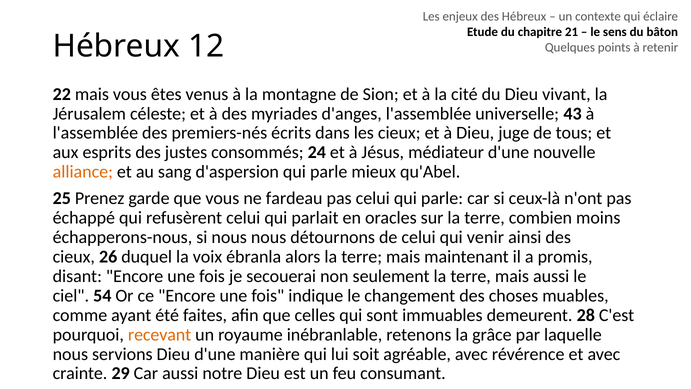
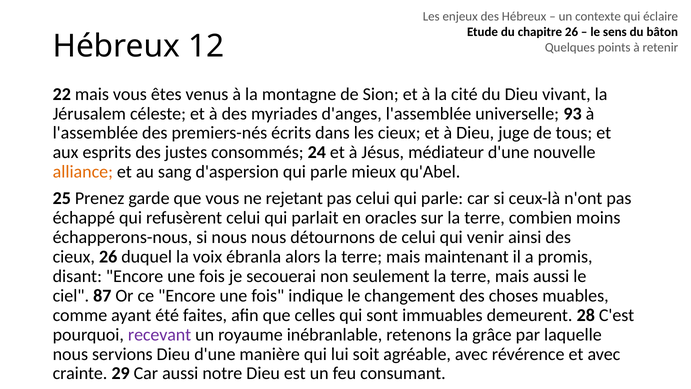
chapitre 21: 21 -> 26
43: 43 -> 93
fardeau: fardeau -> rejetant
54: 54 -> 87
recevant colour: orange -> purple
